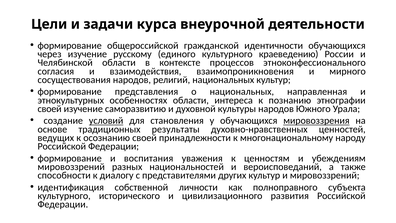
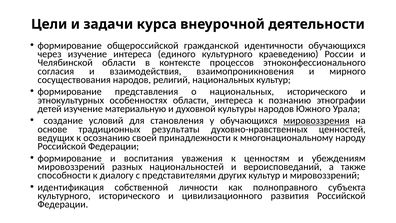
изучение русскому: русскому -> интереса
национальных направленная: направленная -> исторического
своей at (50, 109): своей -> детей
саморазвитию: саморазвитию -> материальную
условий underline: present -> none
